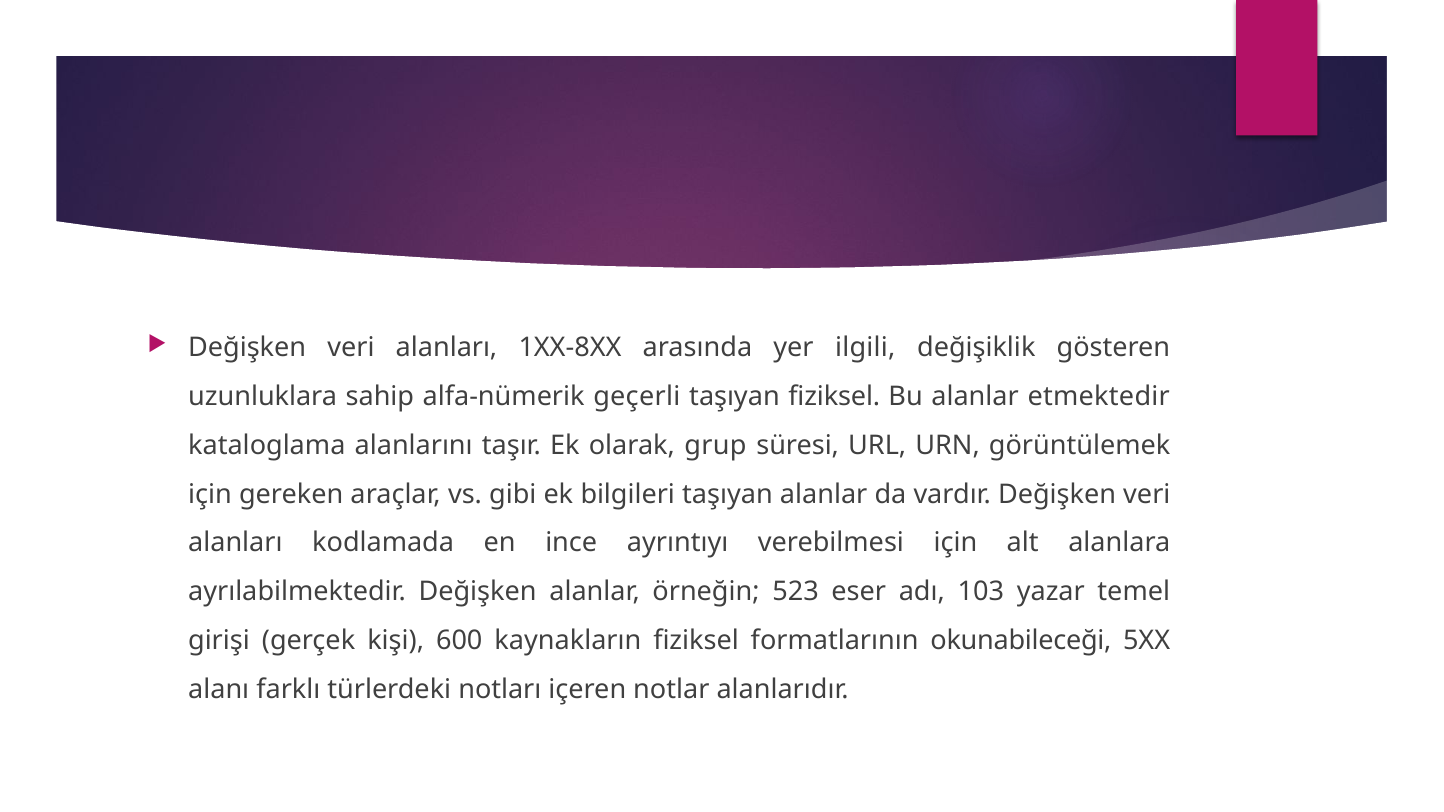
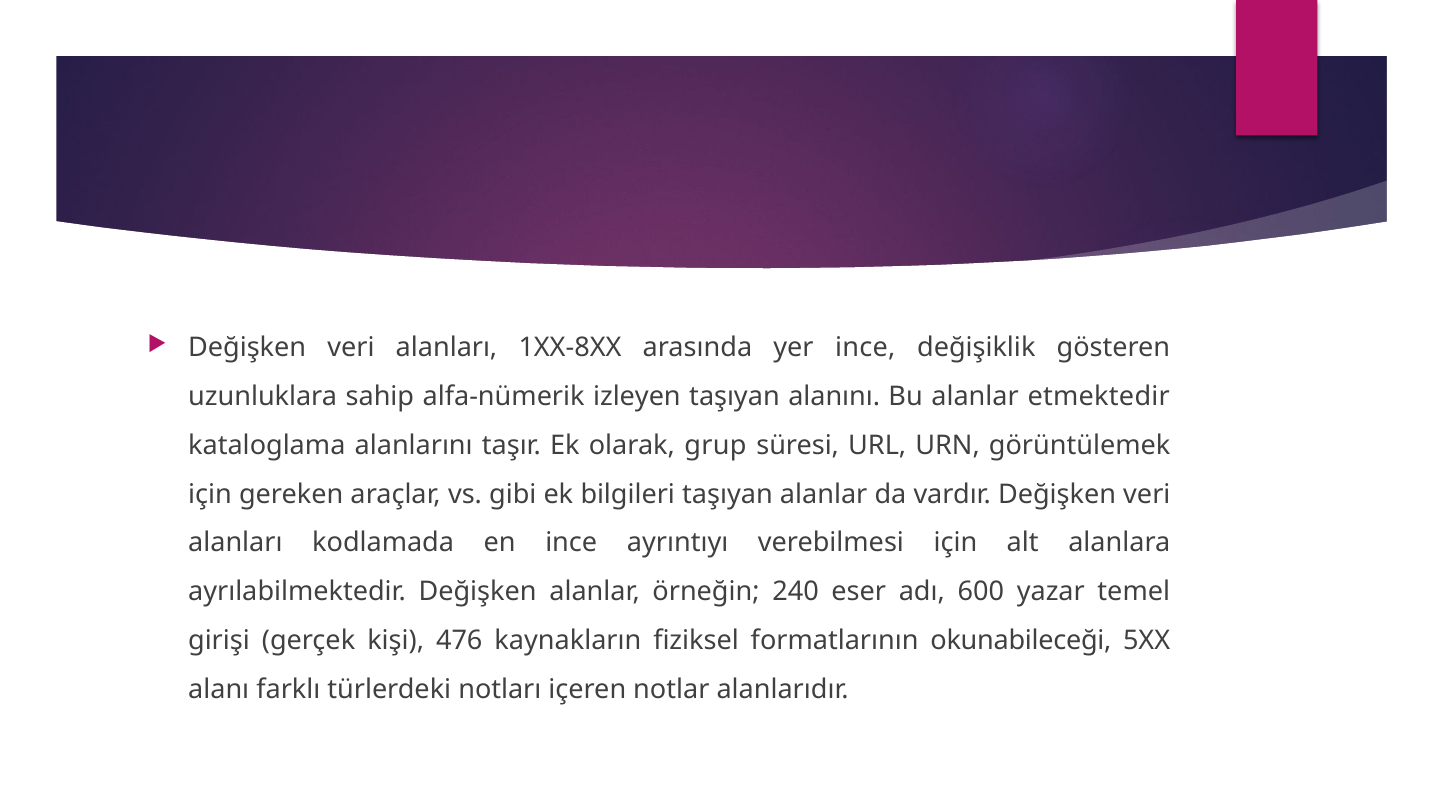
yer ilgili: ilgili -> ince
geçerli: geçerli -> izleyen
taşıyan fiziksel: fiziksel -> alanını
523: 523 -> 240
103: 103 -> 600
600: 600 -> 476
